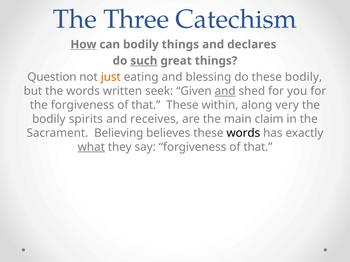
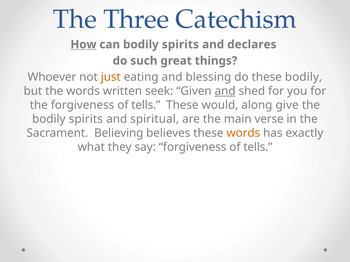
can bodily things: things -> spirits
such underline: present -> none
Question: Question -> Whoever
the forgiveness of that: that -> tells
within: within -> would
very: very -> give
receives: receives -> spiritual
claim: claim -> verse
words at (243, 133) colour: black -> orange
what underline: present -> none
say forgiveness of that: that -> tells
